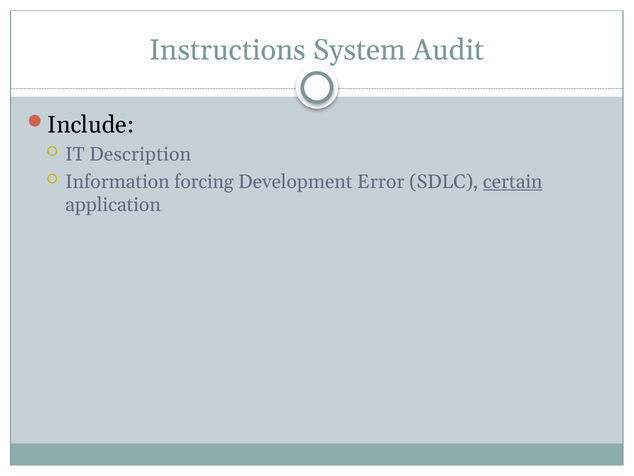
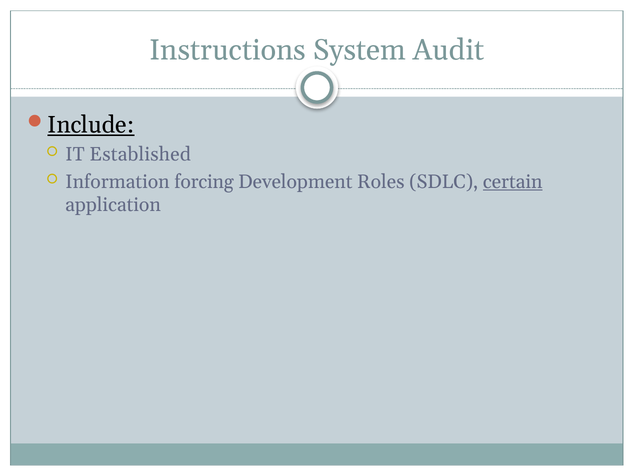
Include underline: none -> present
Description: Description -> Established
Error: Error -> Roles
